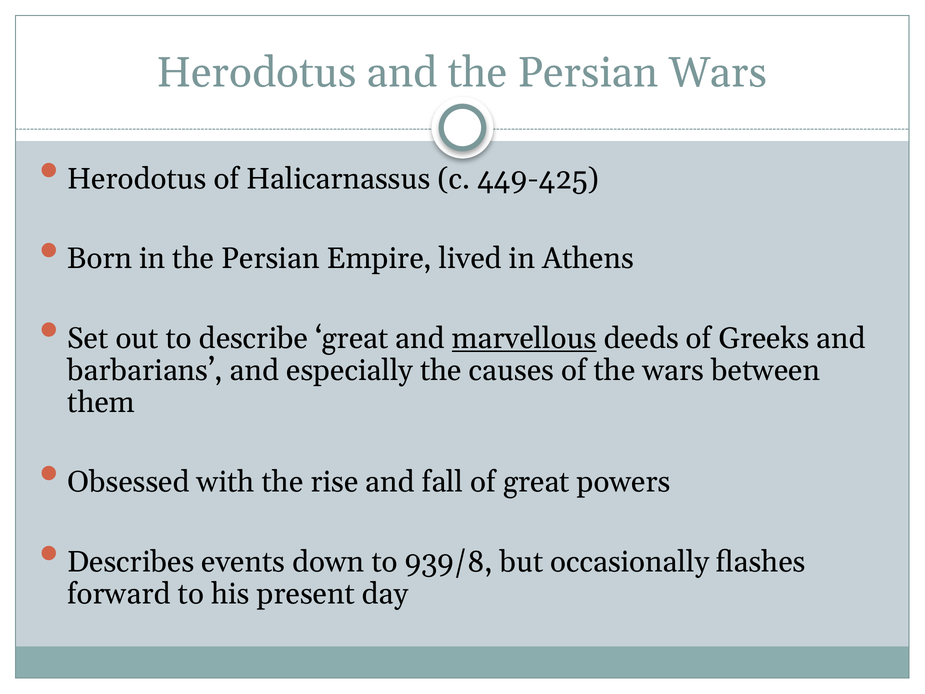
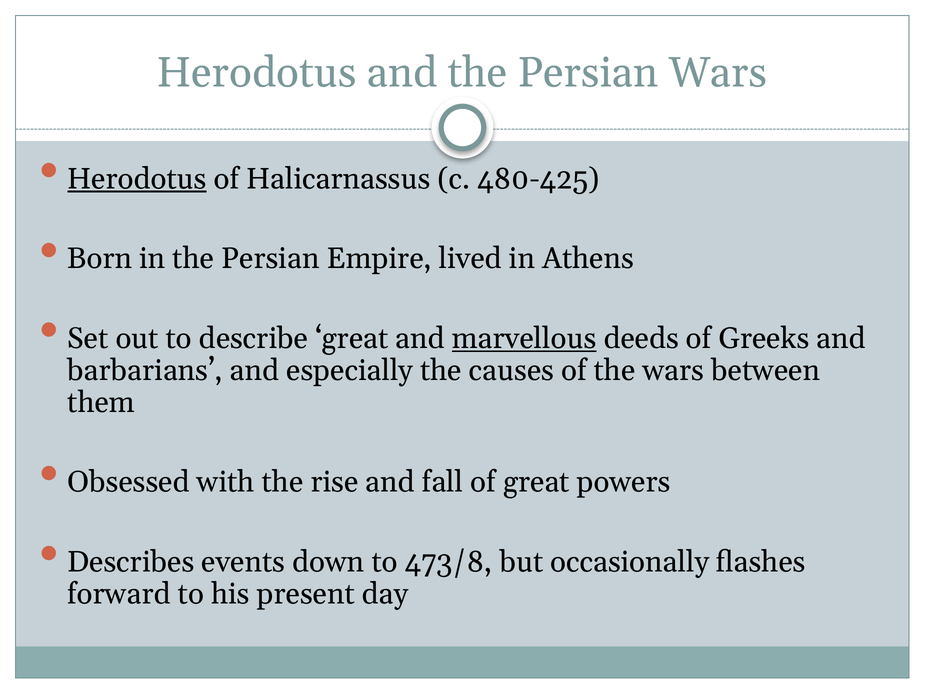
Herodotus at (137, 179) underline: none -> present
449-425: 449-425 -> 480-425
939/8: 939/8 -> 473/8
